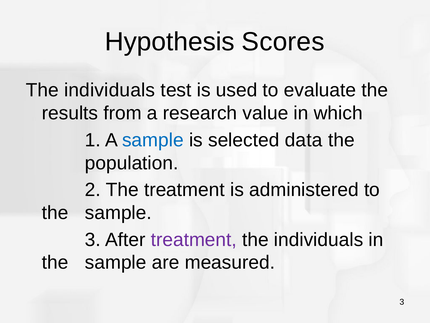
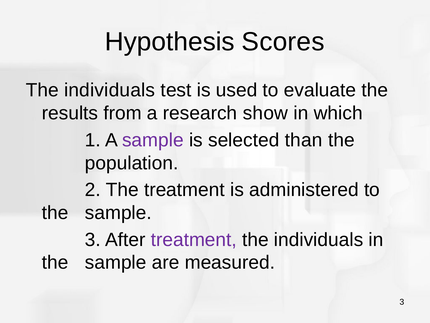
value: value -> show
sample at (153, 140) colour: blue -> purple
data: data -> than
